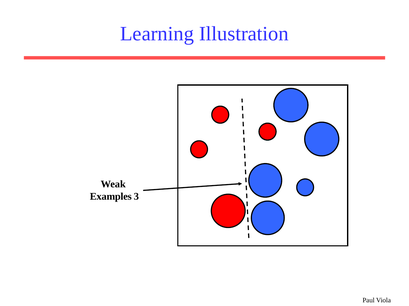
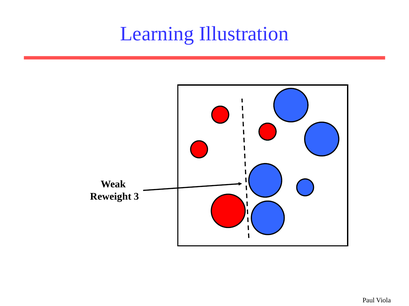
Examples: Examples -> Reweight
